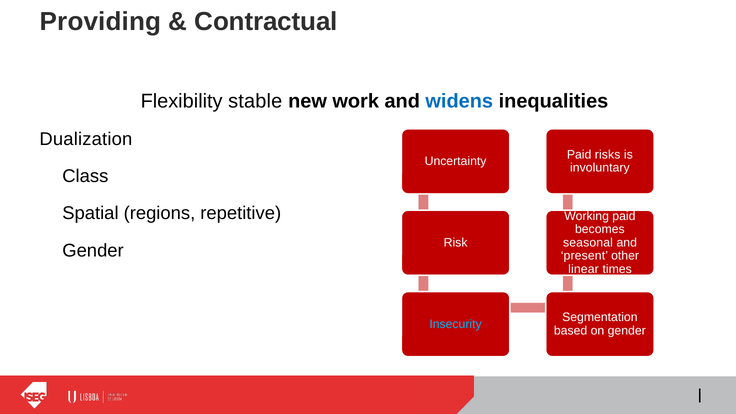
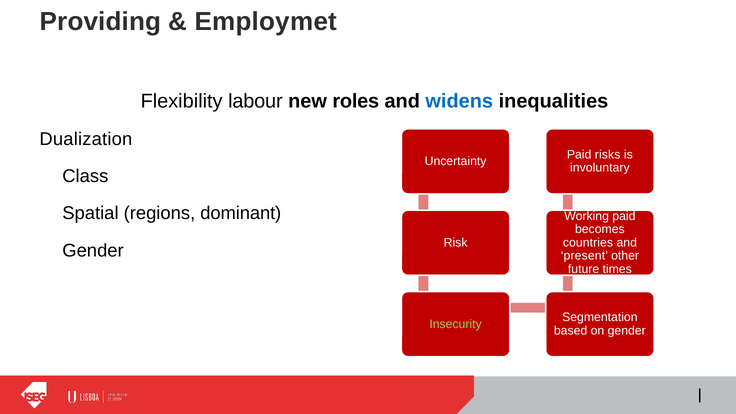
Contractual: Contractual -> Employmet
stable: stable -> labour
work: work -> roles
repetitive: repetitive -> dominant
seasonal: seasonal -> countries
linear: linear -> future
Insecurity colour: light blue -> light green
